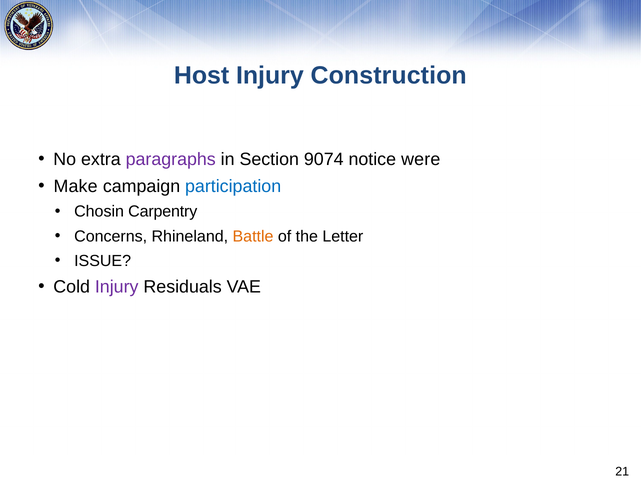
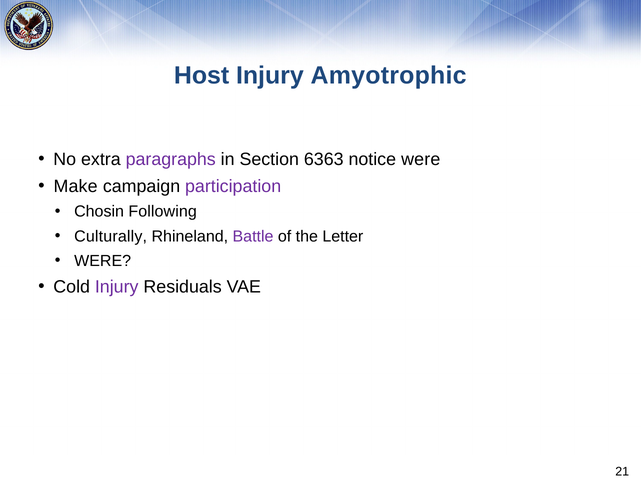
Construction: Construction -> Amyotrophic
9074: 9074 -> 6363
participation colour: blue -> purple
Carpentry: Carpentry -> Following
Concerns: Concerns -> Culturally
Battle colour: orange -> purple
ISSUE at (103, 261): ISSUE -> WERE
